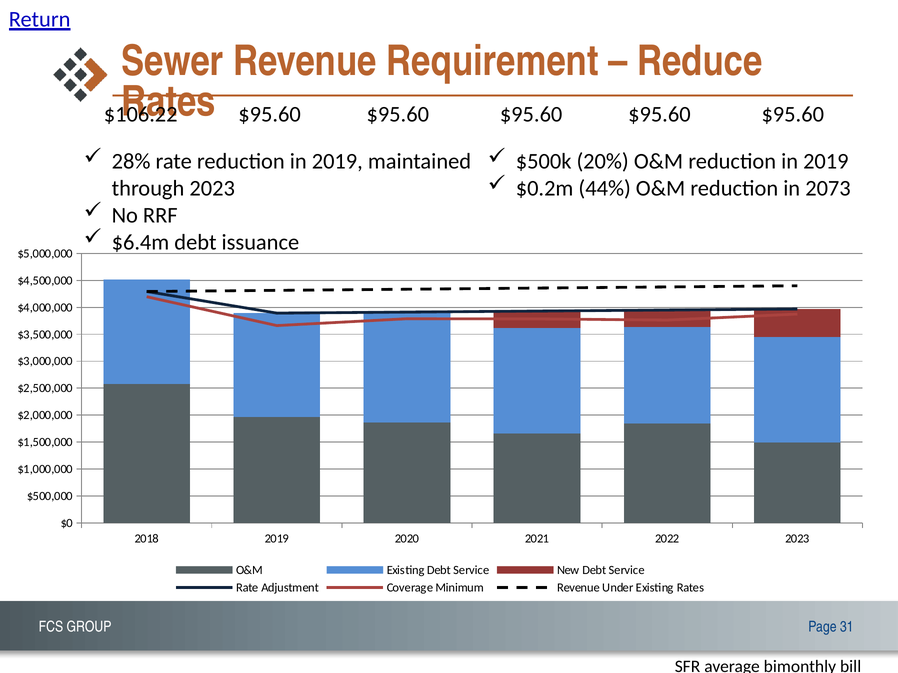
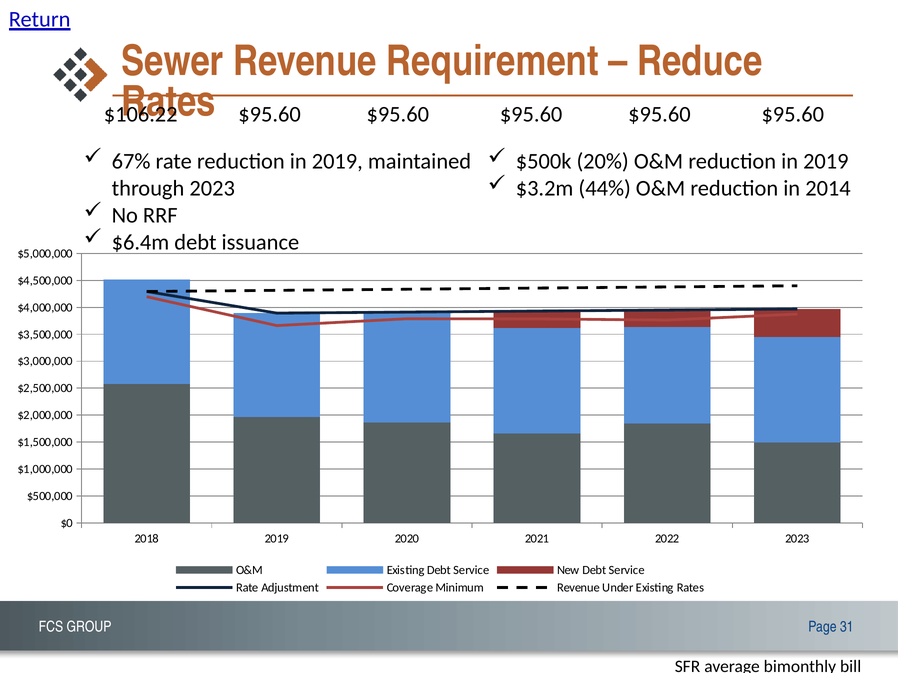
28%: 28% -> 67%
$0.2m: $0.2m -> $3.2m
2073: 2073 -> 2014
